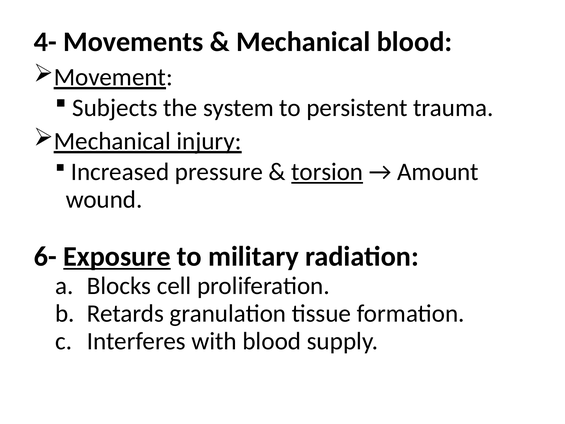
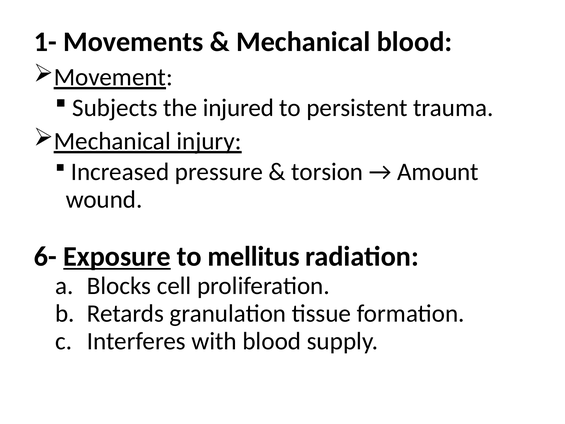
4-: 4- -> 1-
system: system -> injured
torsion underline: present -> none
military: military -> mellitus
